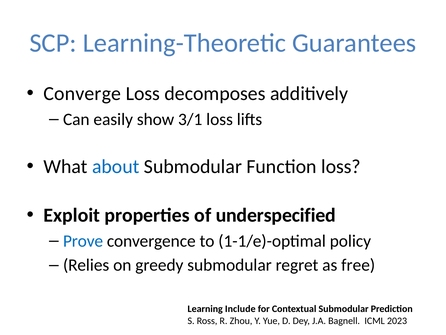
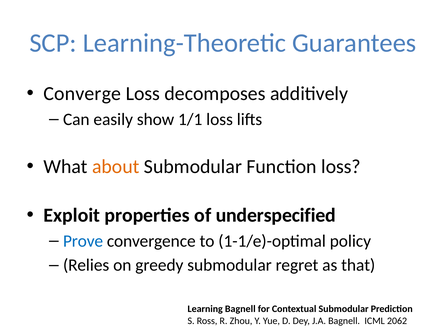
3/1: 3/1 -> 1/1
about colour: blue -> orange
free: free -> that
Learning Include: Include -> Bagnell
2023: 2023 -> 2062
